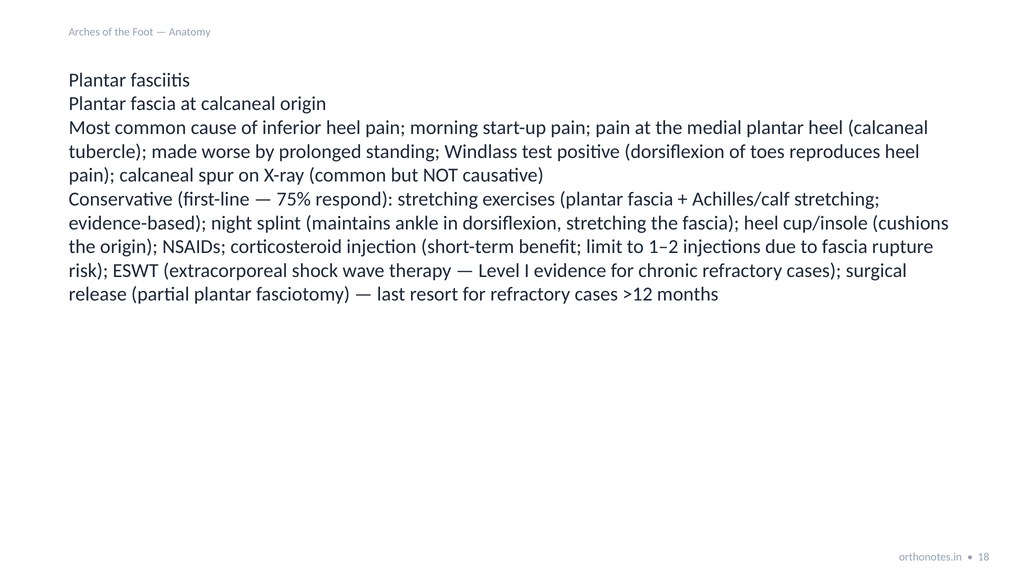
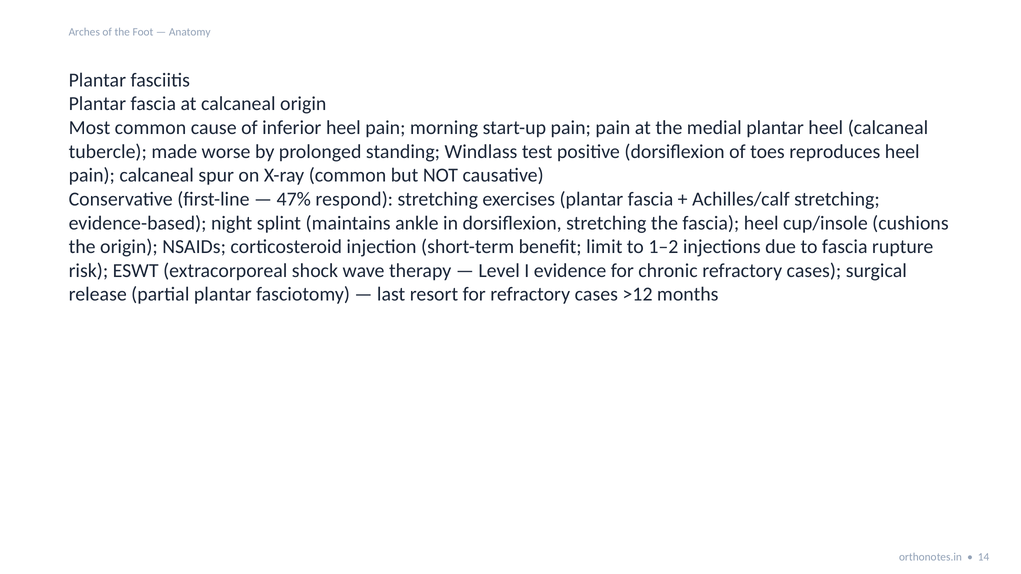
75%: 75% -> 47%
18: 18 -> 14
